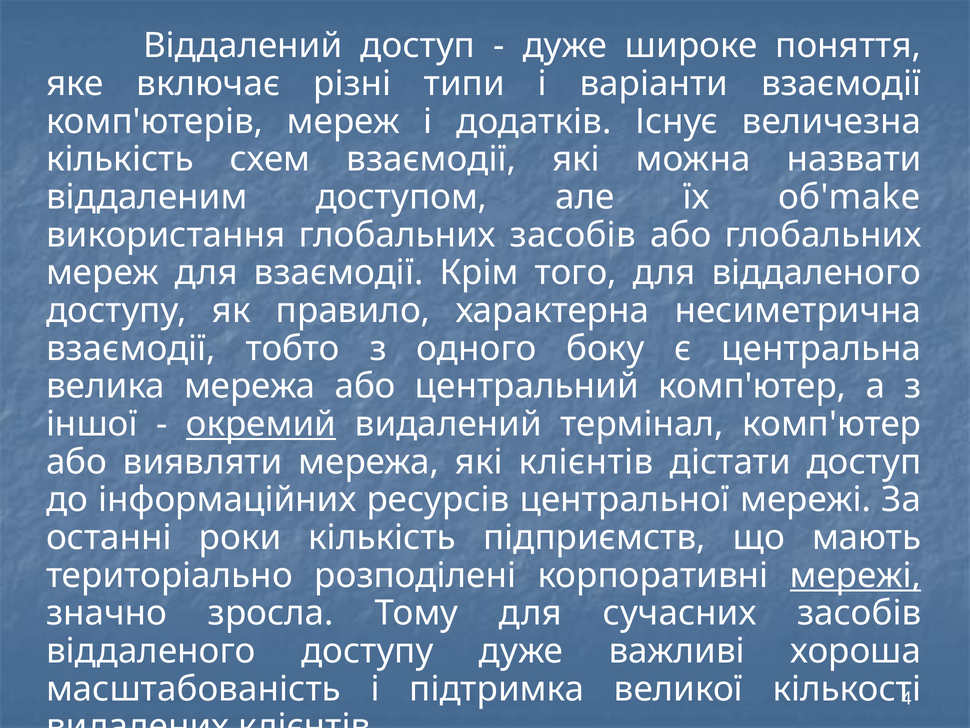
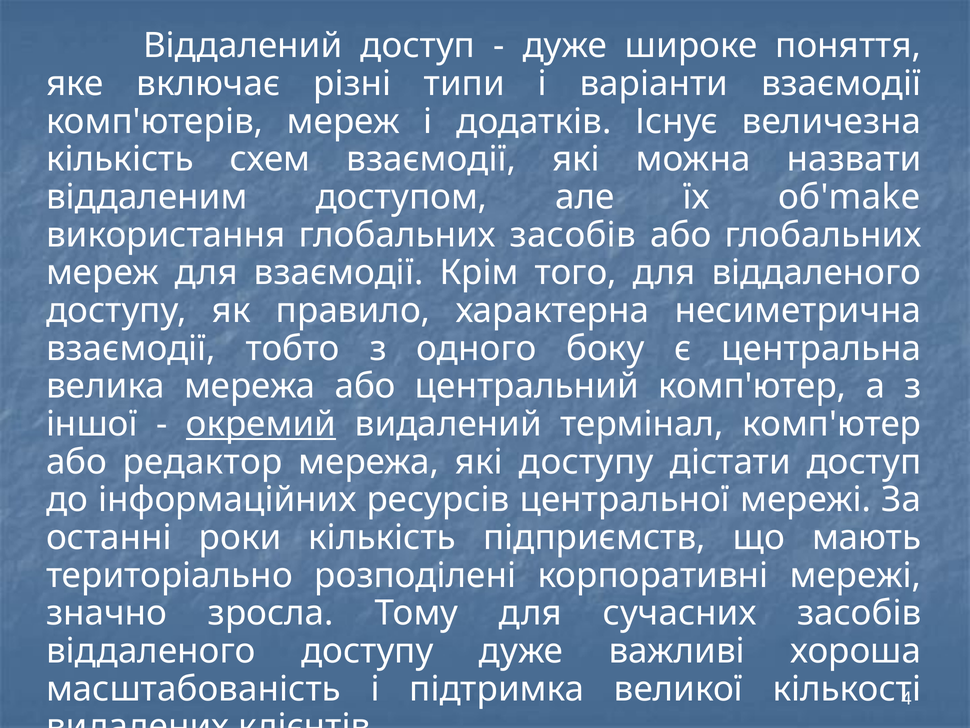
виявляти: виявляти -> редактор
які клієнтів: клієнтів -> доступу
мережі at (855, 575) underline: present -> none
